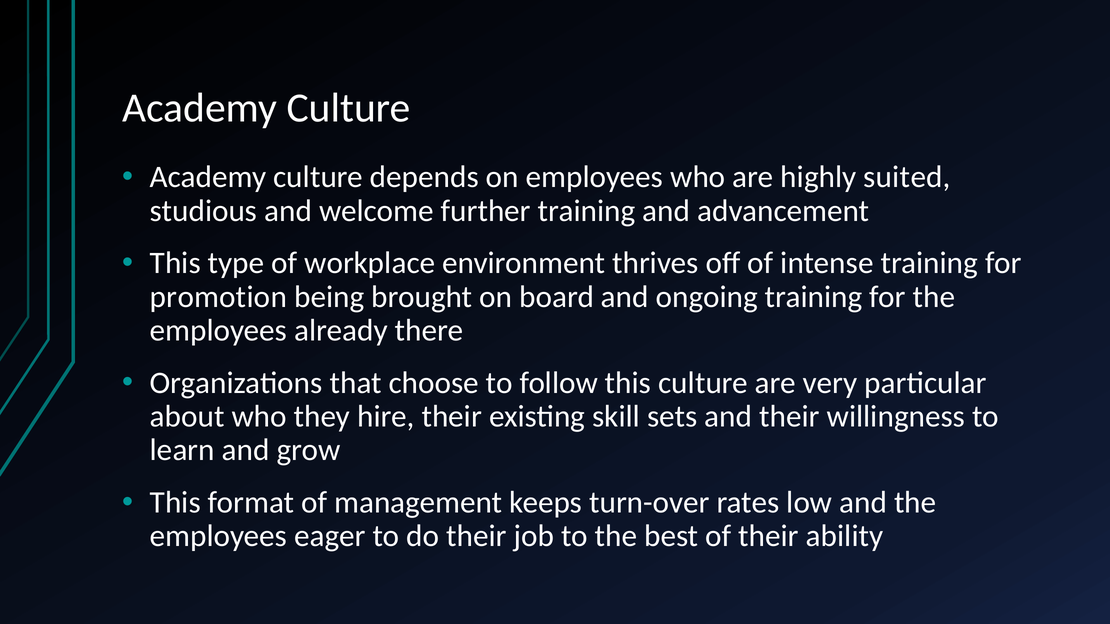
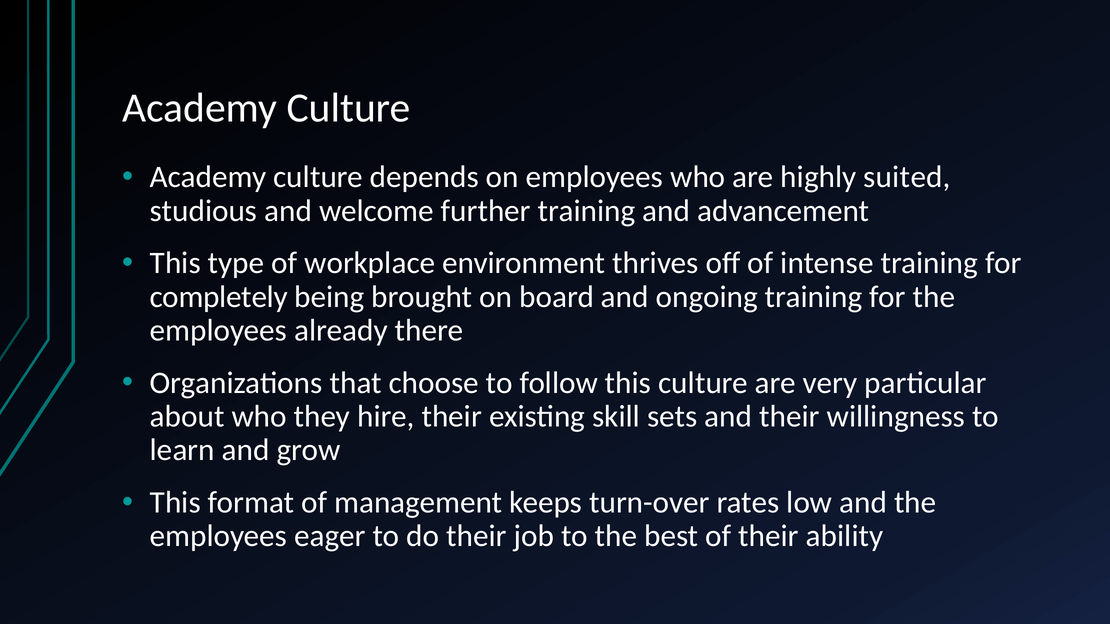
promotion: promotion -> completely
